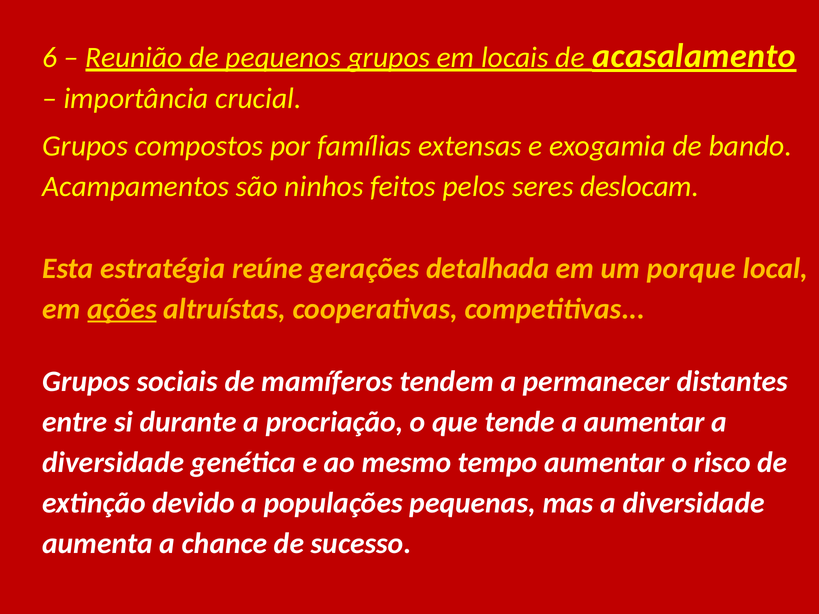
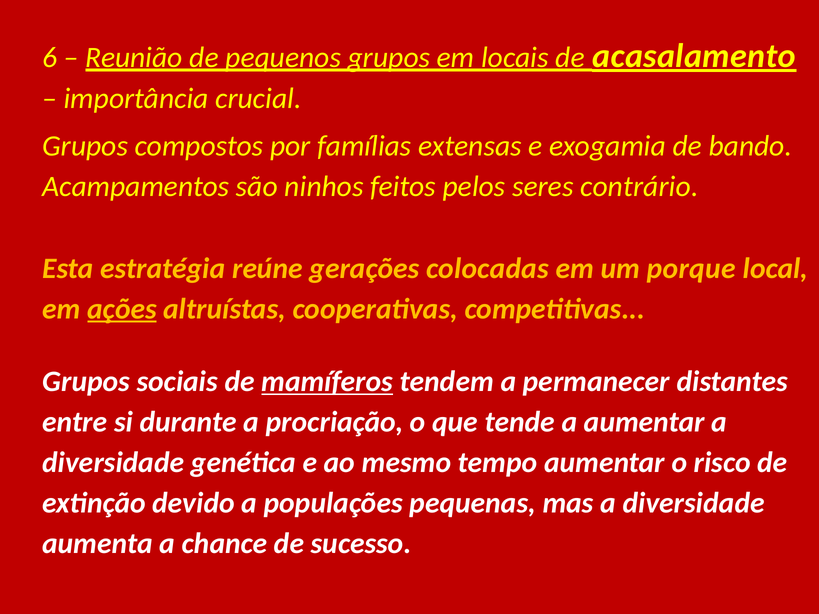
deslocam: deslocam -> contrário
detalhada: detalhada -> colocadas
mamíferos underline: none -> present
